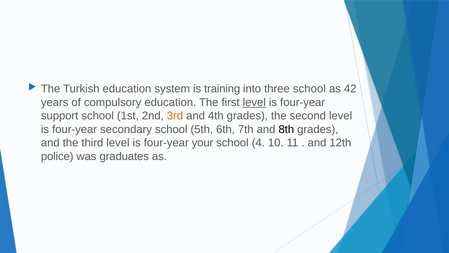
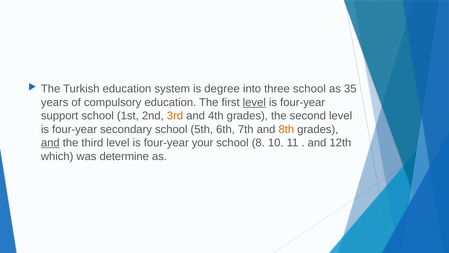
training: training -> degree
42: 42 -> 35
8th colour: black -> orange
and at (50, 143) underline: none -> present
4: 4 -> 8
police: police -> which
graduates: graduates -> determine
